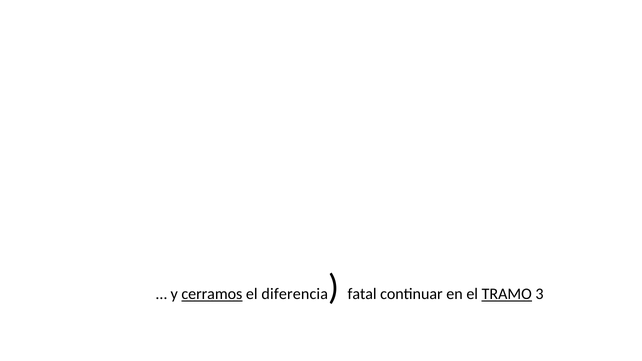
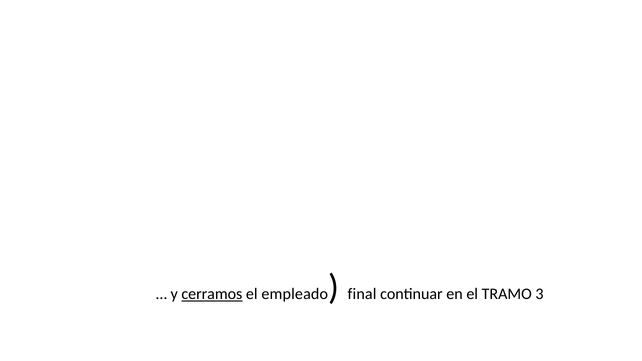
diferencia: diferencia -> empleado
fatal: fatal -> final
TRAMO underline: present -> none
